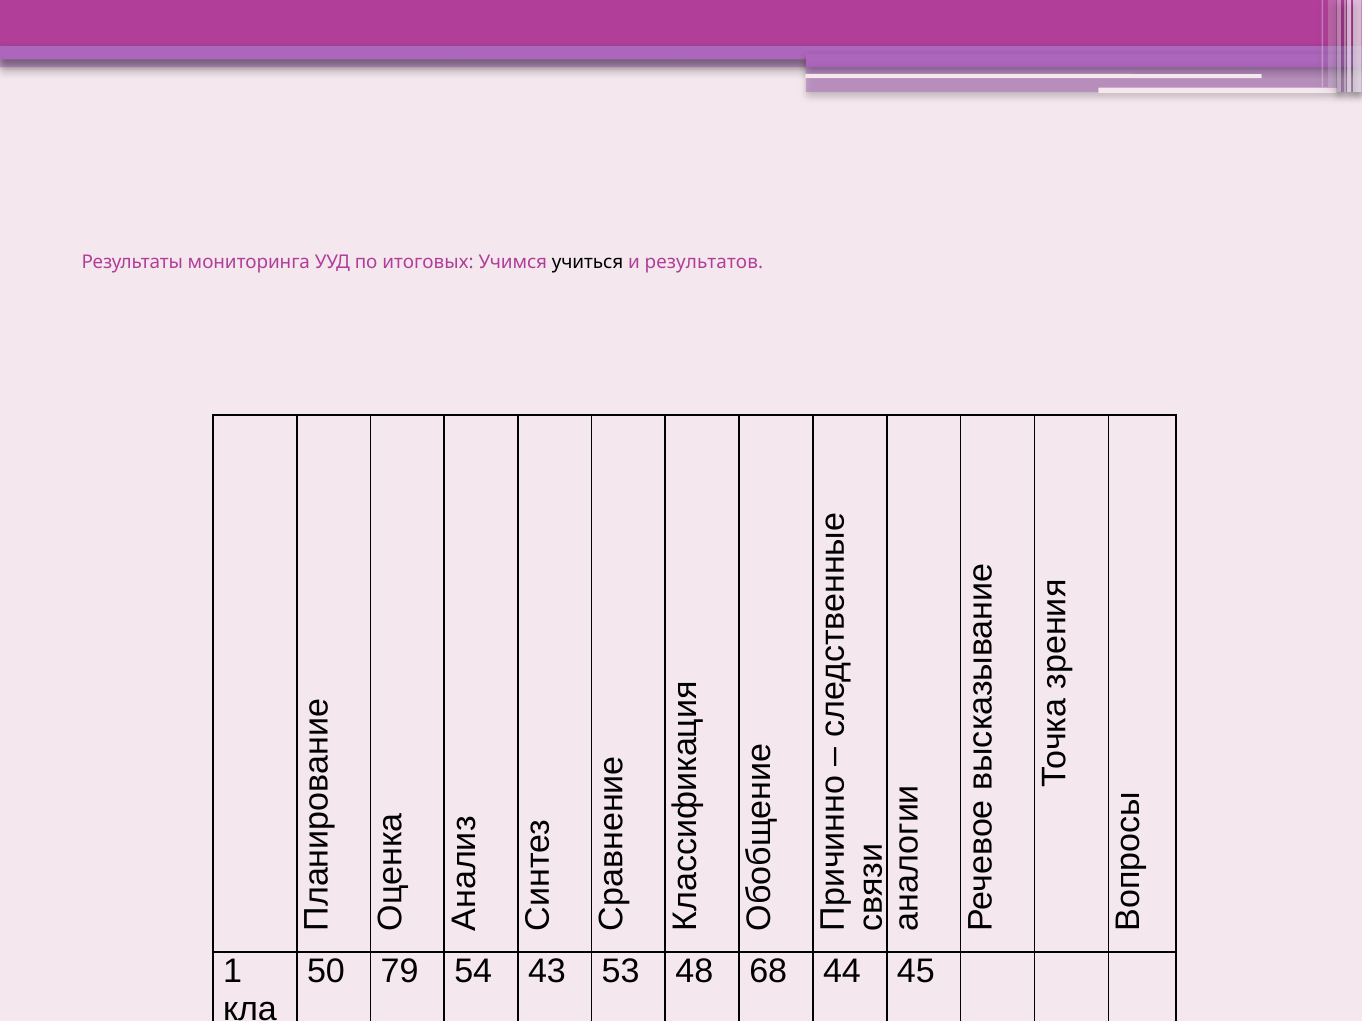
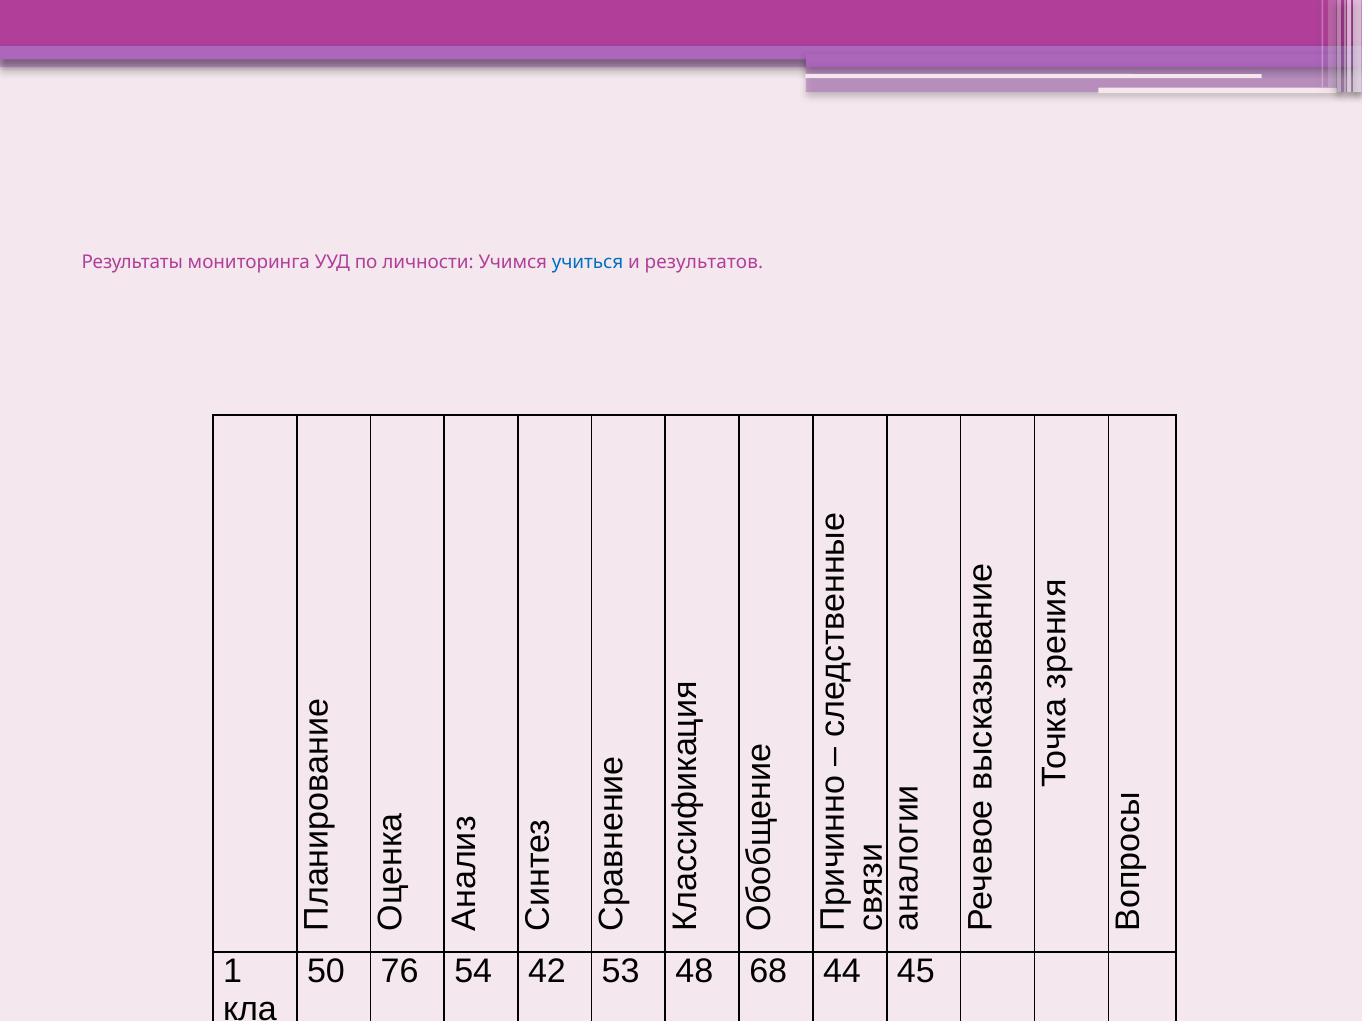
итоговых: итоговых -> личности
учиться colour: black -> blue
79: 79 -> 76
43: 43 -> 42
